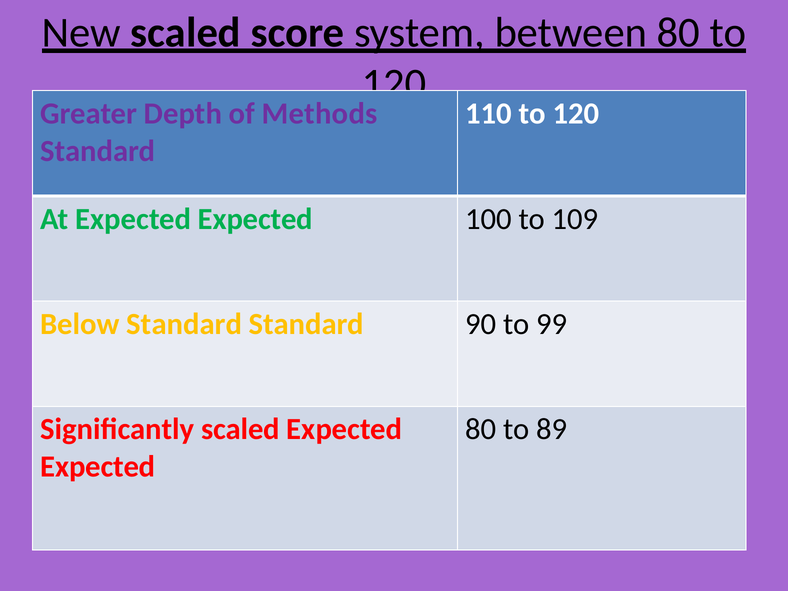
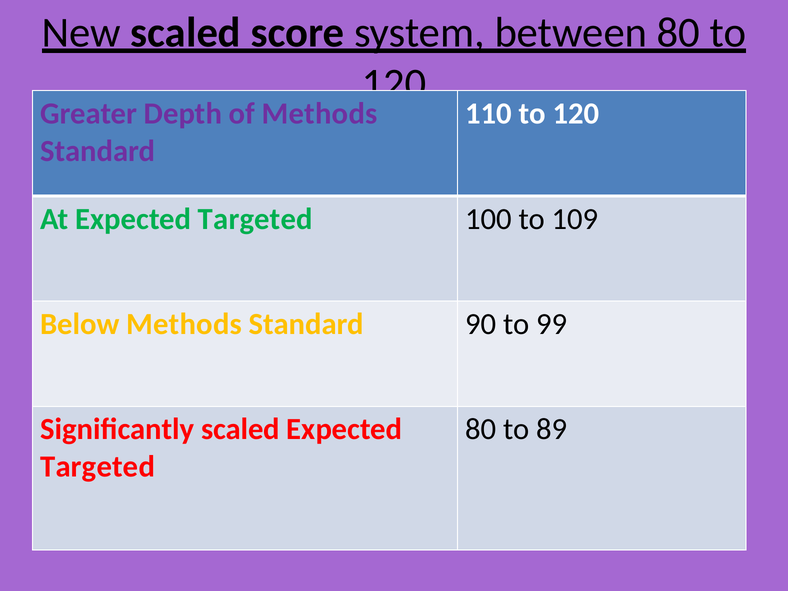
At Expected Expected: Expected -> Targeted
Below Standard: Standard -> Methods
Expected at (98, 467): Expected -> Targeted
